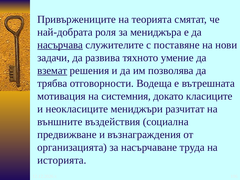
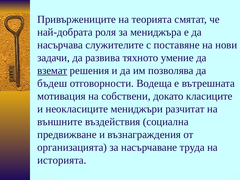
насърчава underline: present -> none
трябва: трябва -> бъдеш
системния: системния -> собствени
